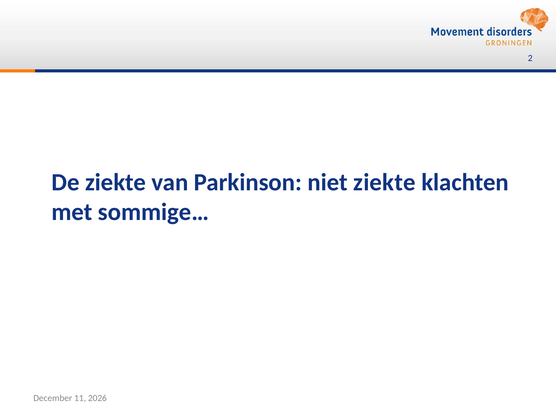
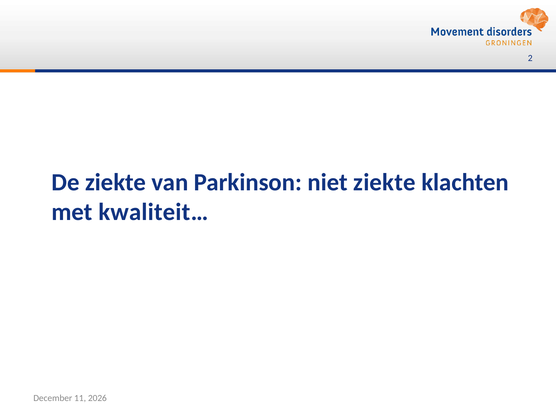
sommige…: sommige… -> kwaliteit…
